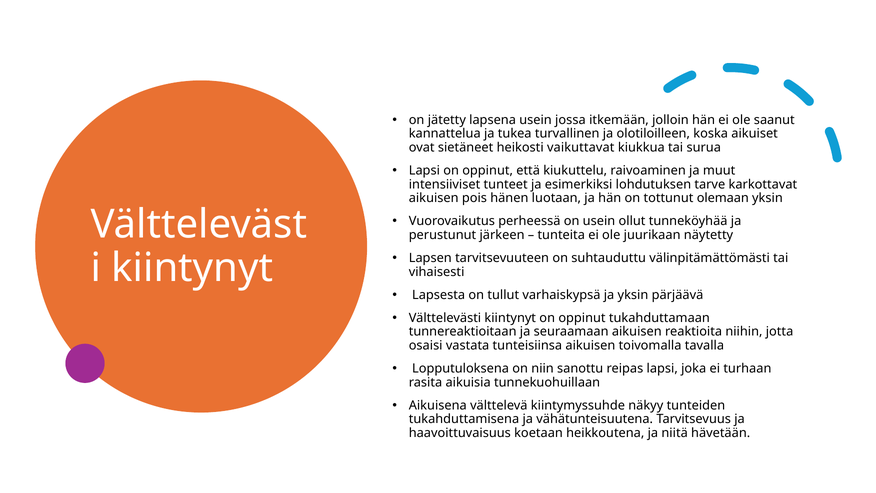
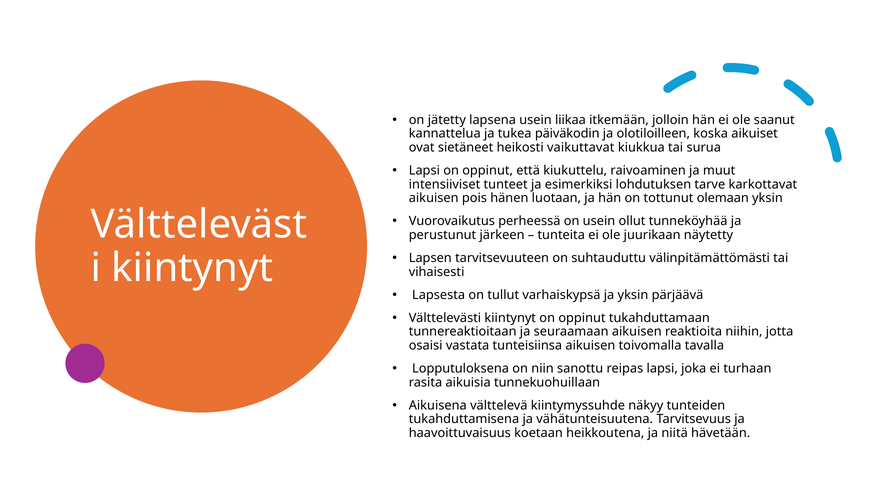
jossa: jossa -> liikaa
turvallinen: turvallinen -> päiväkodin
